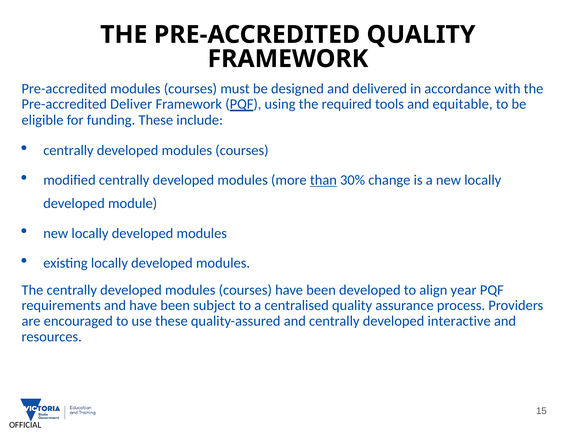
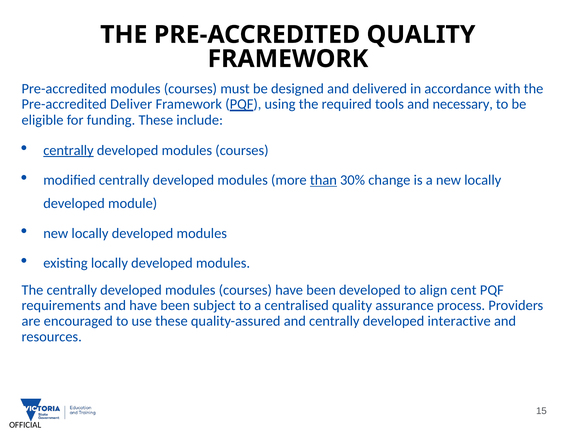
equitable: equitable -> necessary
centrally at (68, 150) underline: none -> present
year: year -> cent
